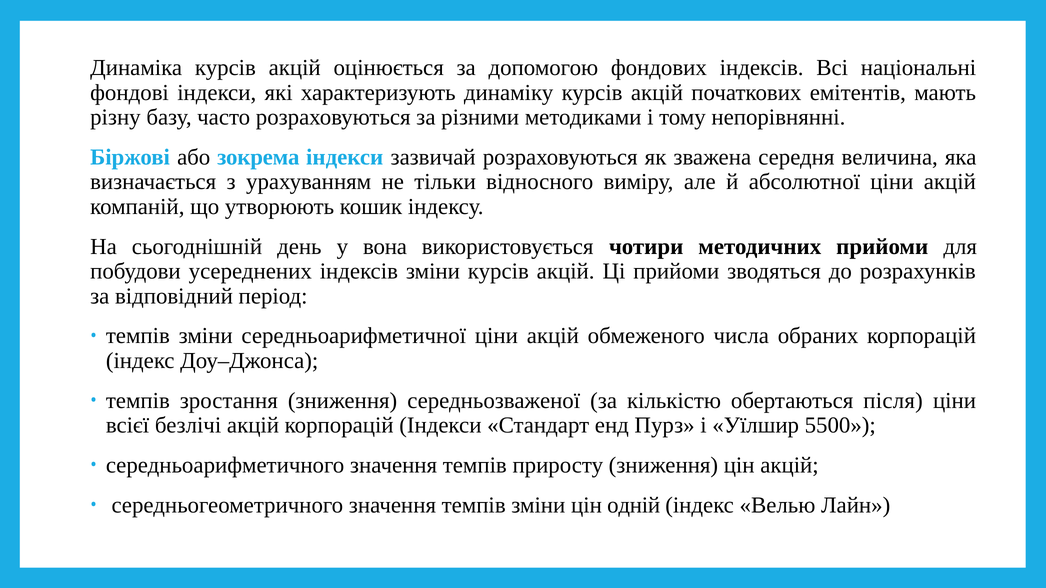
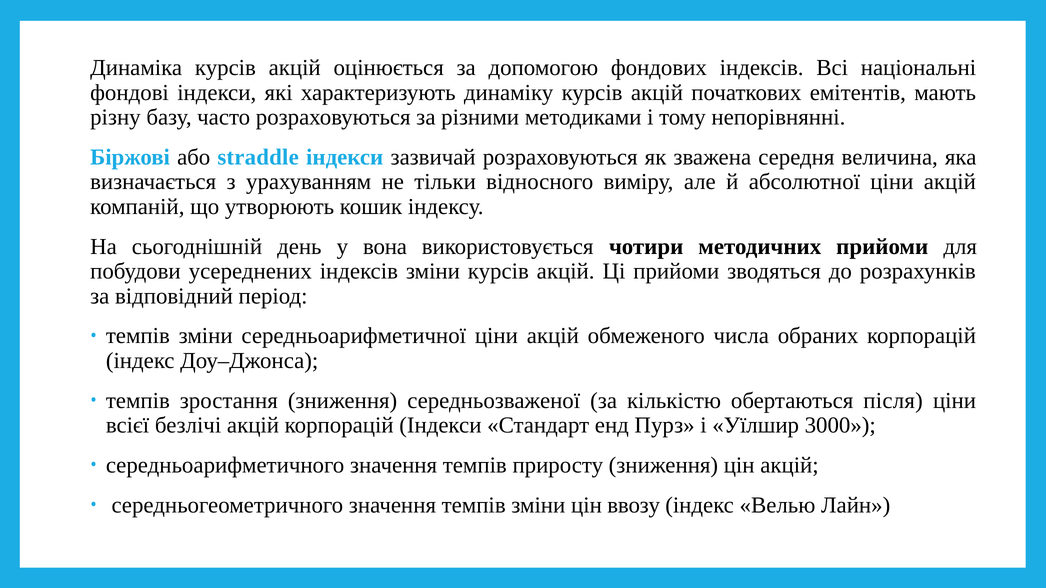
зокрема: зокрема -> straddle
5500: 5500 -> 3000
одній: одній -> ввозу
